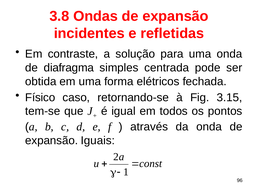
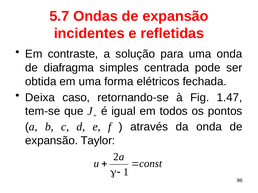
3.8: 3.8 -> 5.7
Físico: Físico -> Deixa
3.15: 3.15 -> 1.47
Iguais: Iguais -> Taylor
